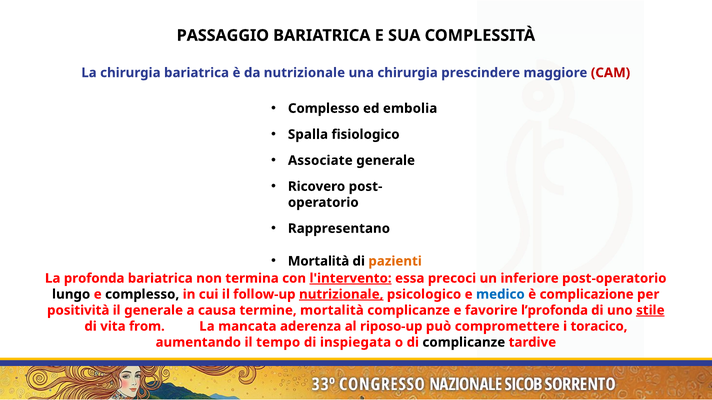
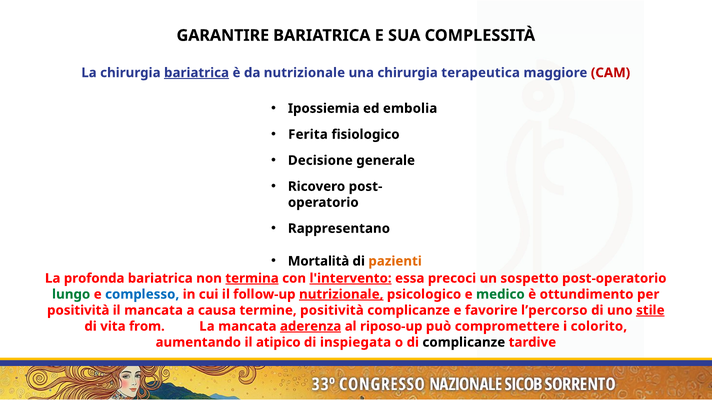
PASSAGGIO: PASSAGGIO -> GARANTIRE
bariatrica at (197, 73) underline: none -> present
prescindere: prescindere -> terapeutica
Complesso at (324, 109): Complesso -> Ipossiemia
Spalla: Spalla -> Ferita
Associate: Associate -> Decisione
termina underline: none -> present
inferiore: inferiore -> sospetto
lungo colour: black -> green
complesso at (142, 295) colour: black -> blue
medico colour: blue -> green
complicazione: complicazione -> ottundimento
il generale: generale -> mancata
termine mortalità: mortalità -> positività
l’profonda: l’profonda -> l’percorso
aderenza underline: none -> present
toracico: toracico -> colorito
tempo: tempo -> atipico
